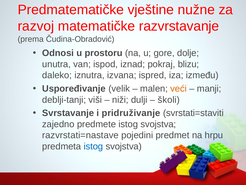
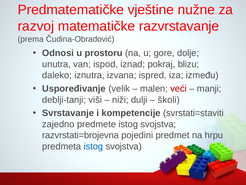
veći colour: orange -> red
pridruživanje: pridruživanje -> kompetencije
razvrstati=nastave: razvrstati=nastave -> razvrstati=brojevna
